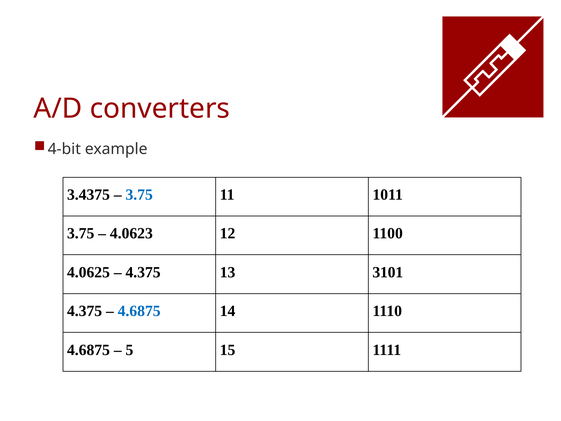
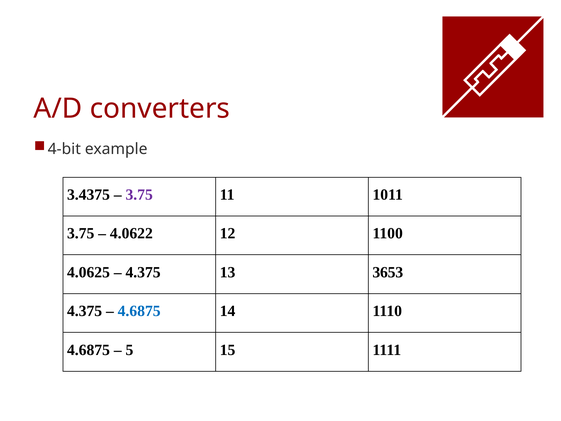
3.75 at (139, 195) colour: blue -> purple
4.0623: 4.0623 -> 4.0622
3101: 3101 -> 3653
